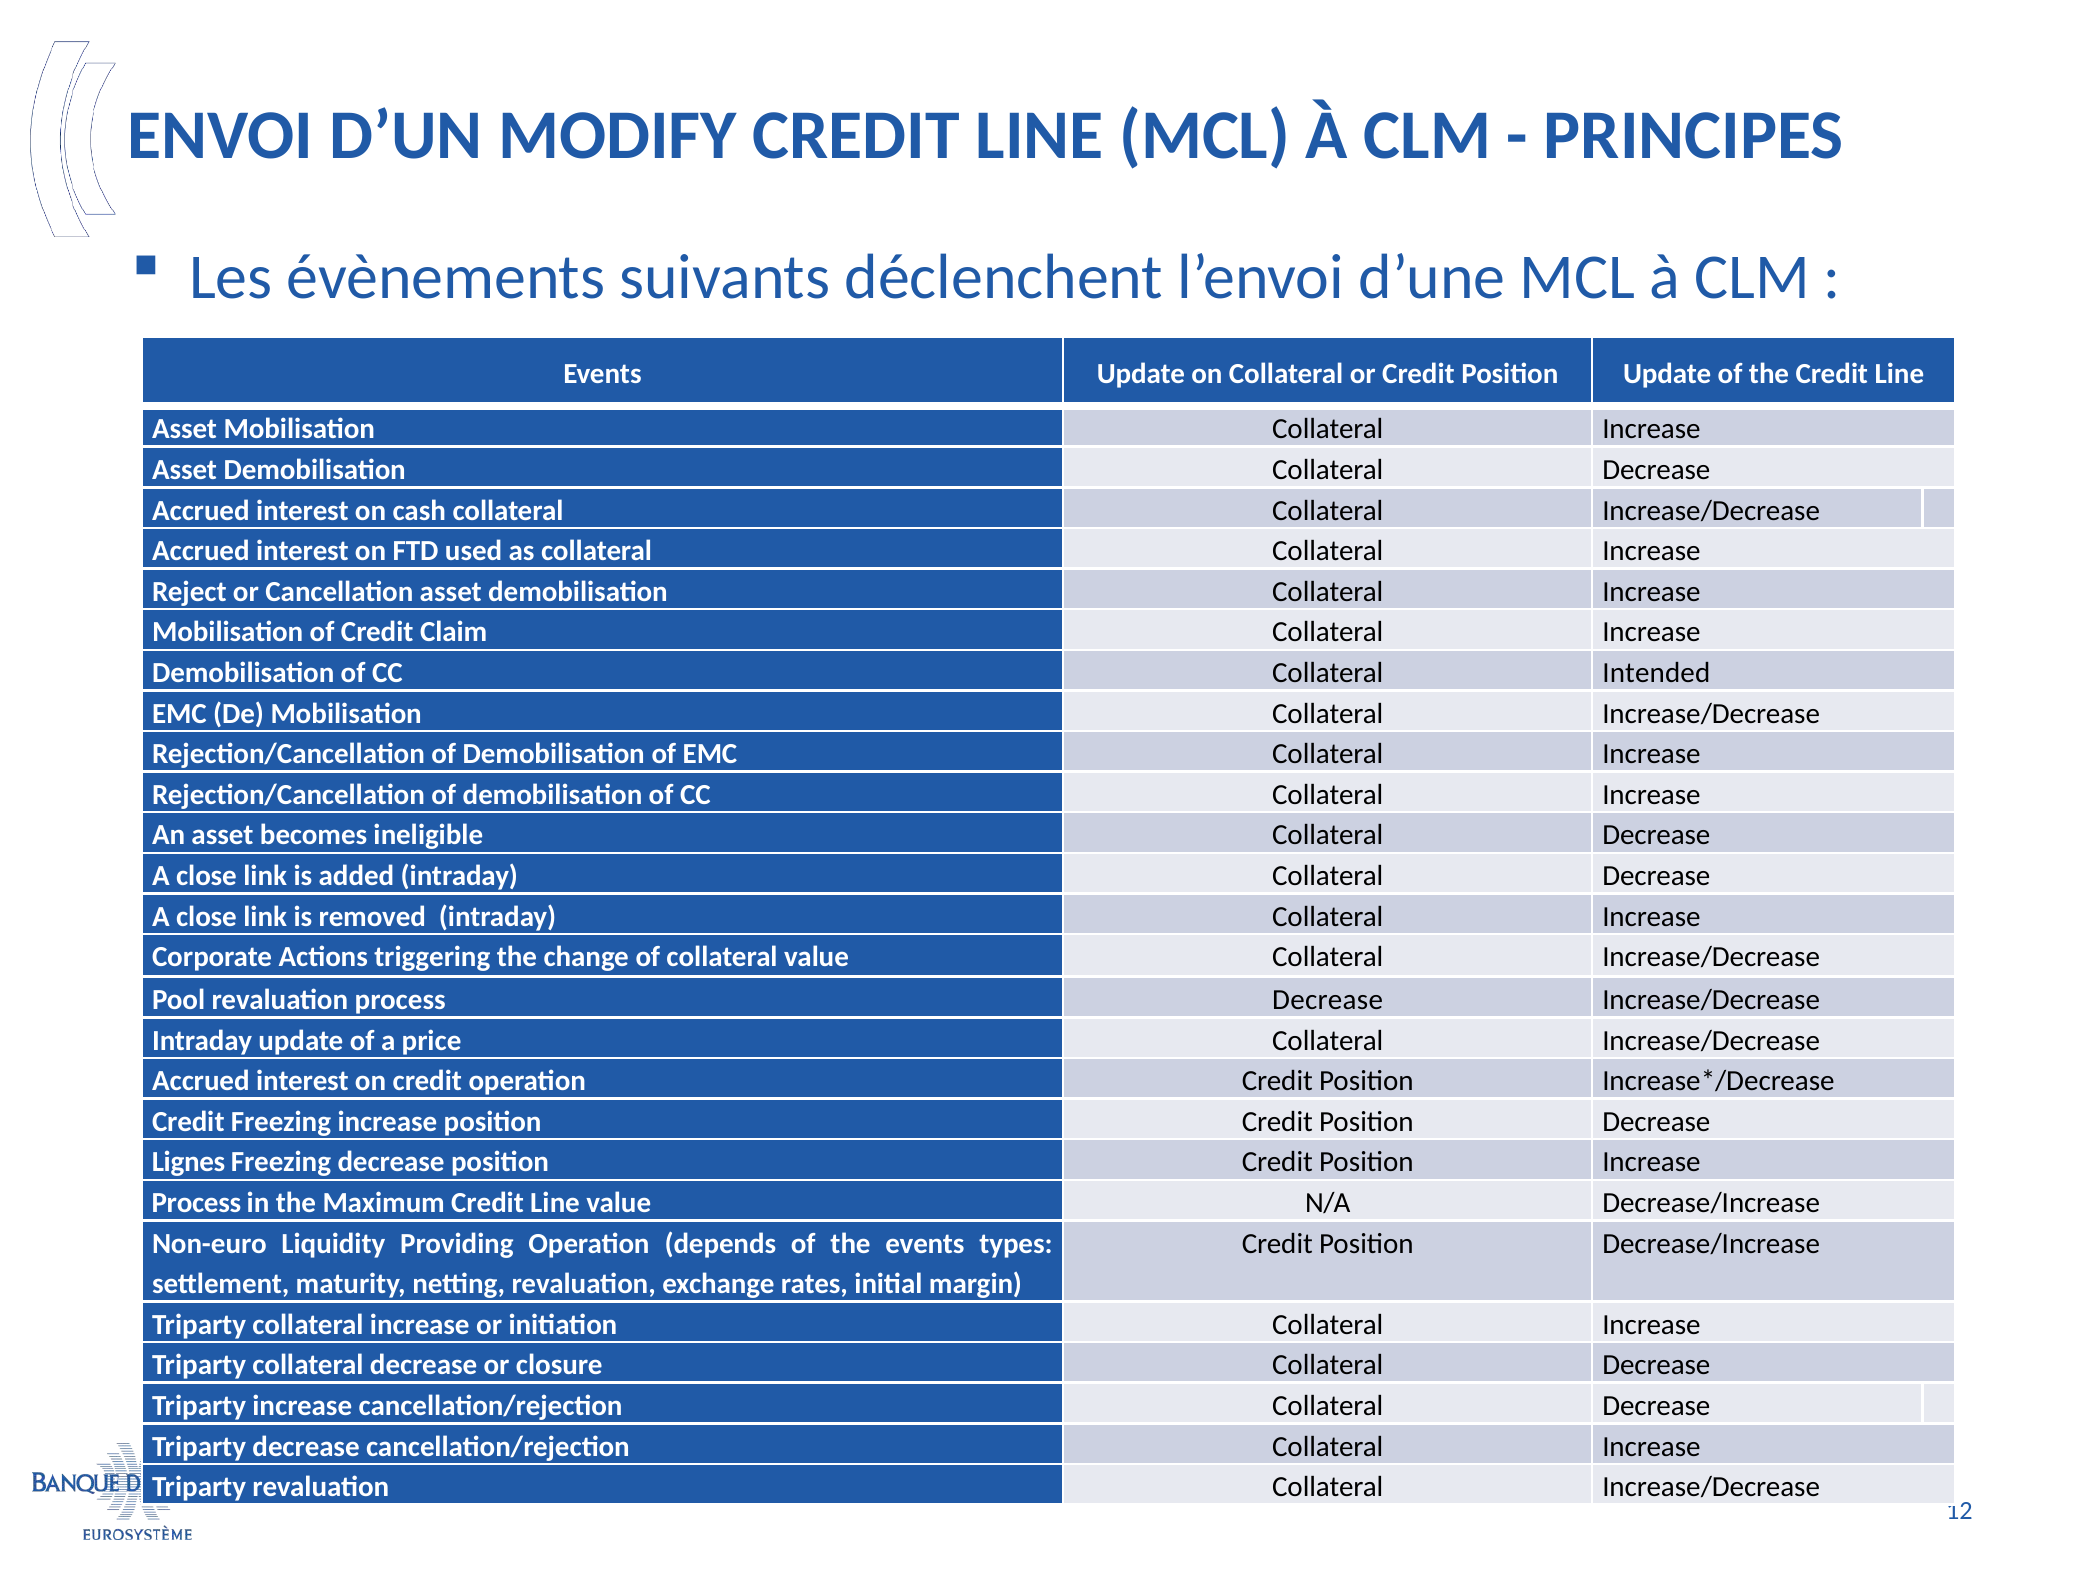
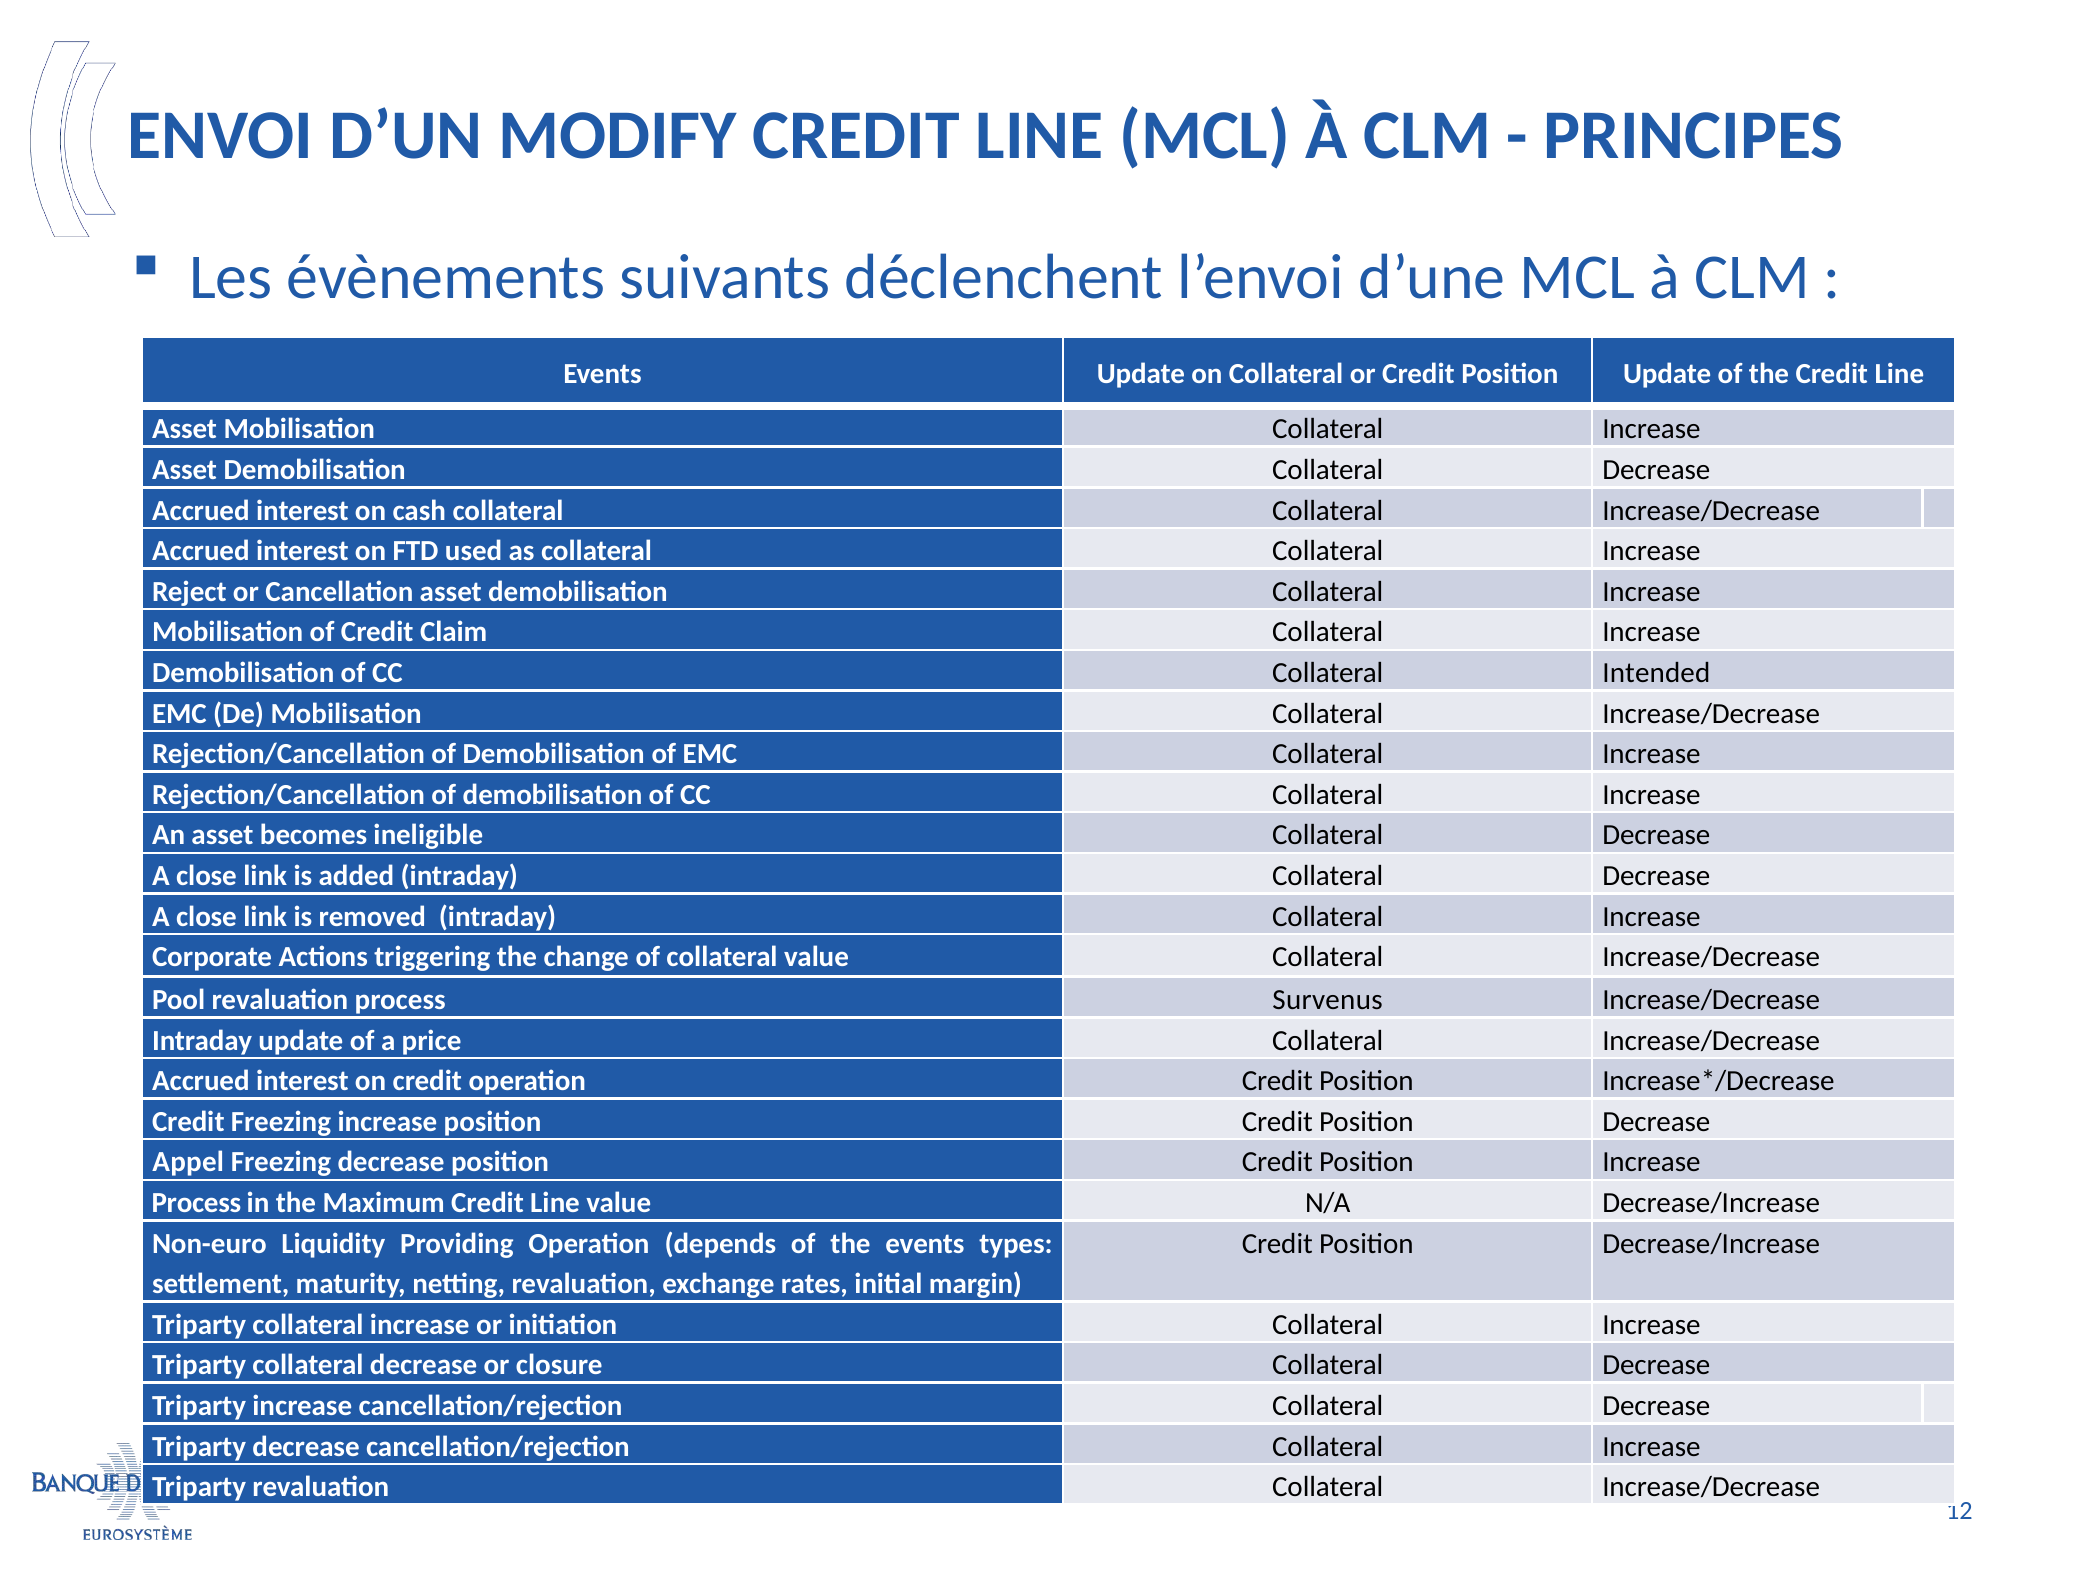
process Decrease: Decrease -> Survenus
Lignes: Lignes -> Appel
